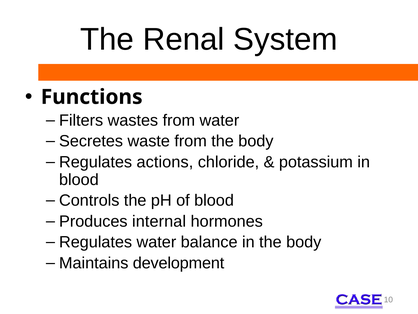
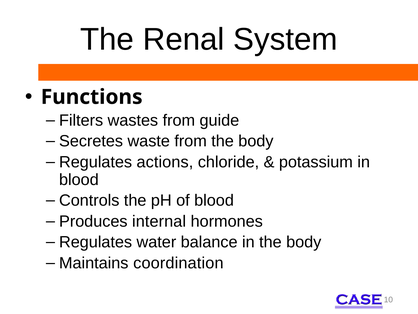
from water: water -> guide
development: development -> coordination
